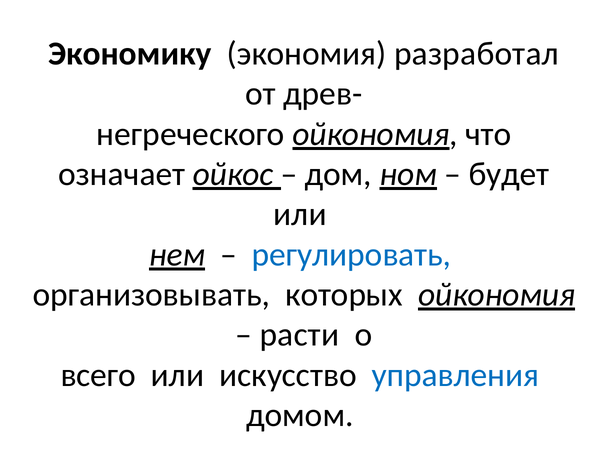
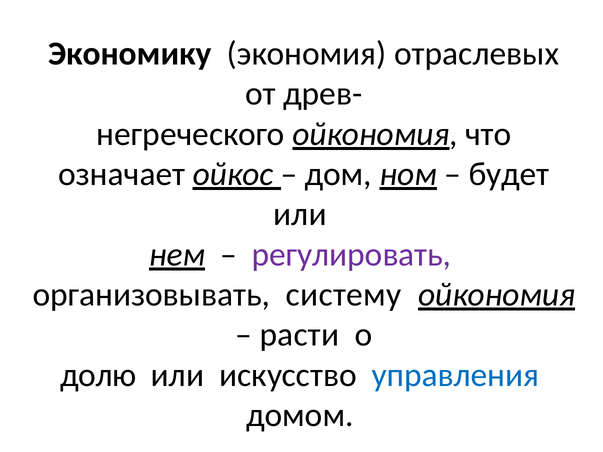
разработал: разработал -> отраслевых
регулировать colour: blue -> purple
которых: которых -> систему
всего: всего -> долю
